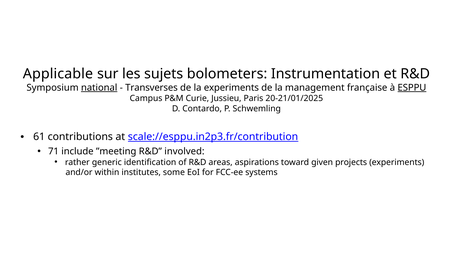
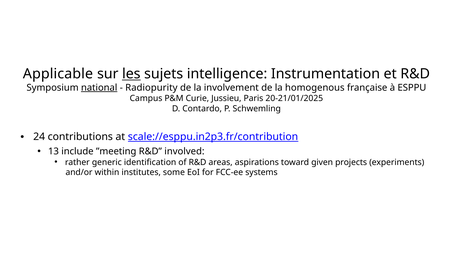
les underline: none -> present
bolometers: bolometers -> intelligence
Transverses: Transverses -> Radiopurity
la experiments: experiments -> involvement
management: management -> homogenous
ESPPU underline: present -> none
61: 61 -> 24
71: 71 -> 13
